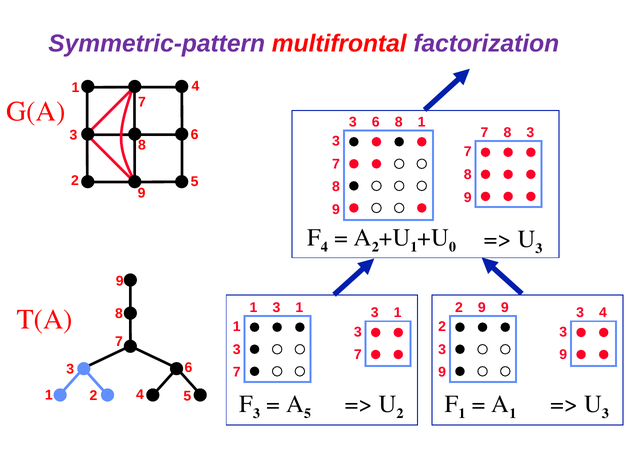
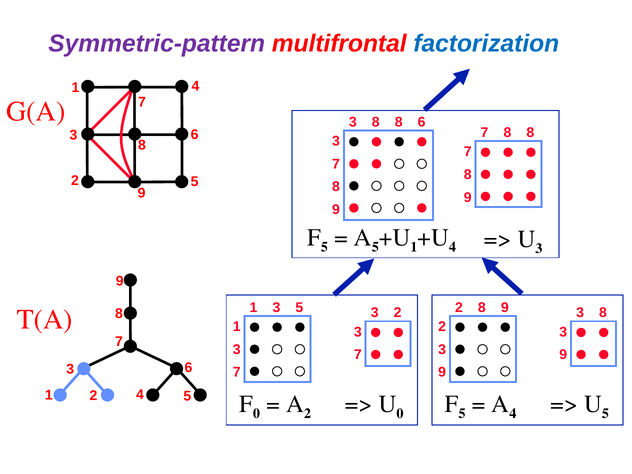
factorization colour: purple -> blue
6 at (376, 122): 6 -> 8
8 1: 1 -> 6
7 8 3: 3 -> 8
4 at (324, 247): 4 -> 5
2 at (375, 247): 2 -> 5
0 at (452, 247): 0 -> 4
1 3 1: 1 -> 5
2 9: 9 -> 8
1 at (398, 313): 1 -> 2
4 at (603, 313): 4 -> 8
3 at (257, 414): 3 -> 0
5 at (307, 414): 5 -> 2
2 at (400, 414): 2 -> 0
1 at (462, 414): 1 -> 5
1 at (513, 414): 1 -> 4
3 at (605, 414): 3 -> 5
